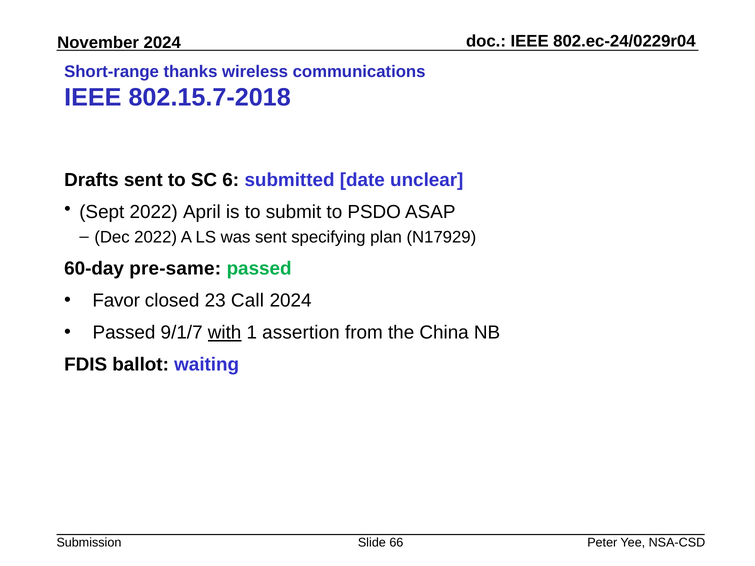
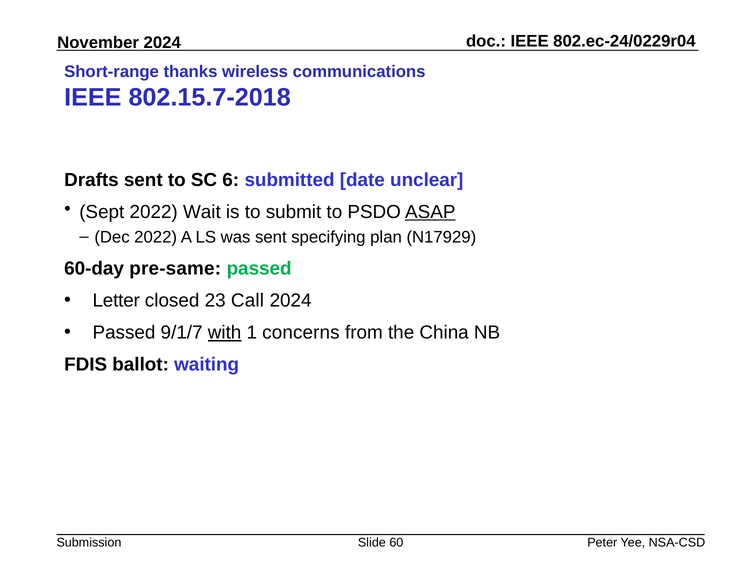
April: April -> Wait
ASAP underline: none -> present
Favor: Favor -> Letter
assertion: assertion -> concerns
66: 66 -> 60
